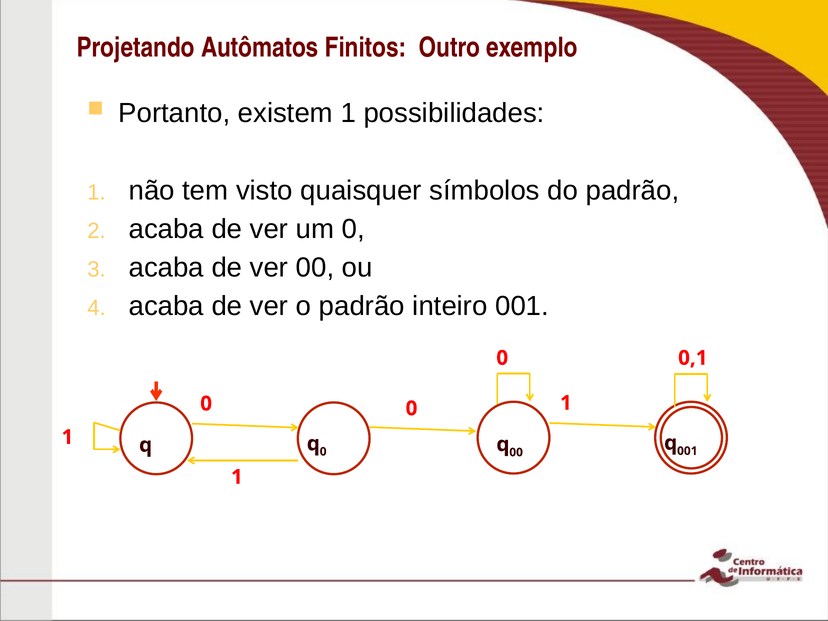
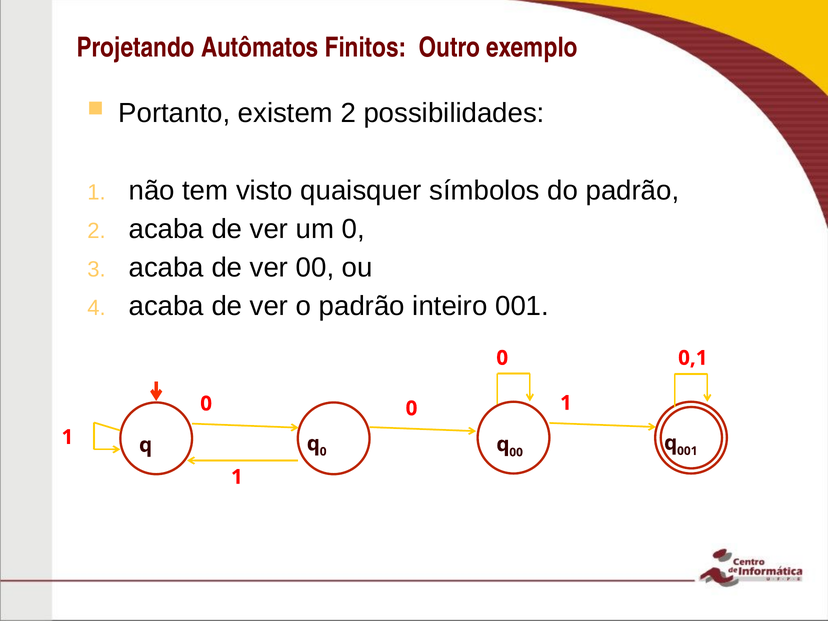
existem 1: 1 -> 2
